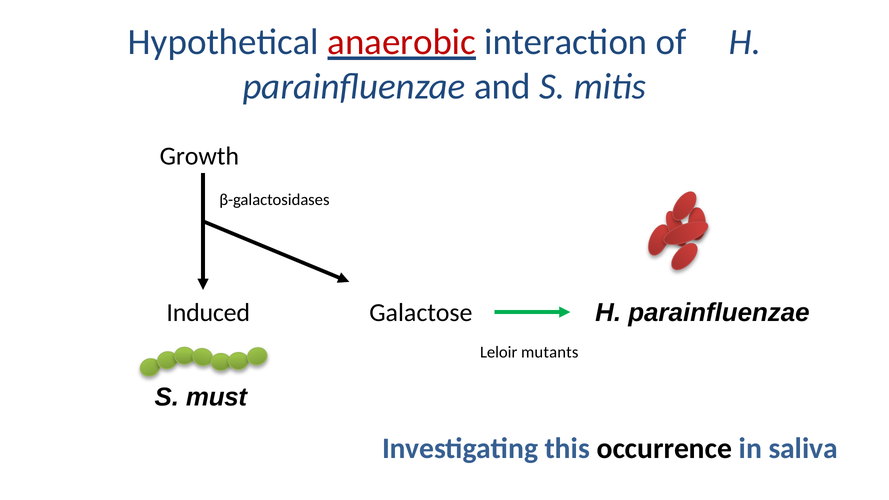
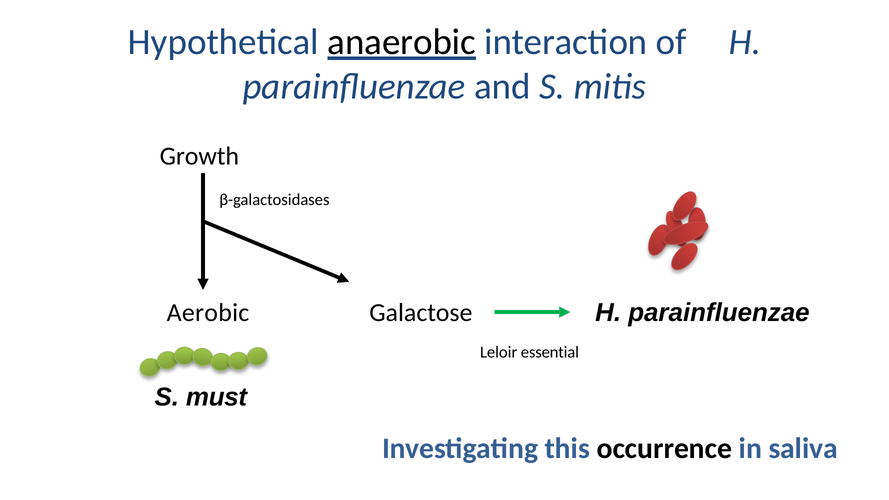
anaerobic colour: red -> black
Induced: Induced -> Aerobic
mutants: mutants -> essential
